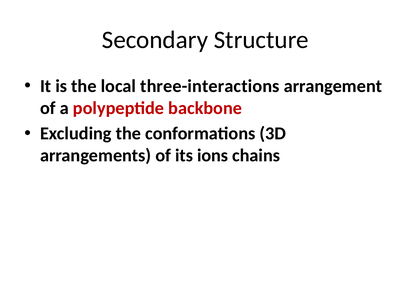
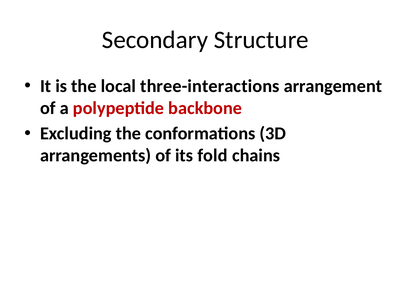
ions: ions -> fold
